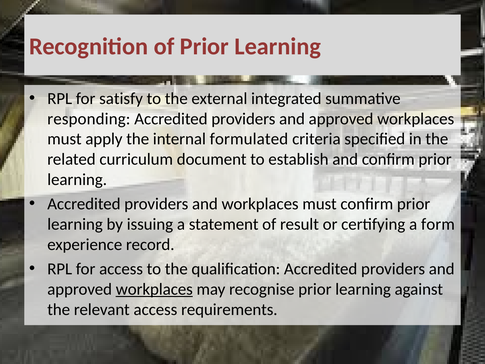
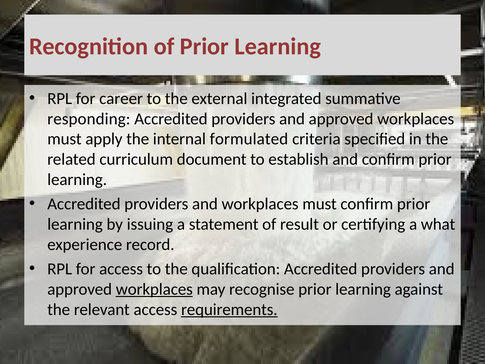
satisfy: satisfy -> career
form: form -> what
requirements underline: none -> present
